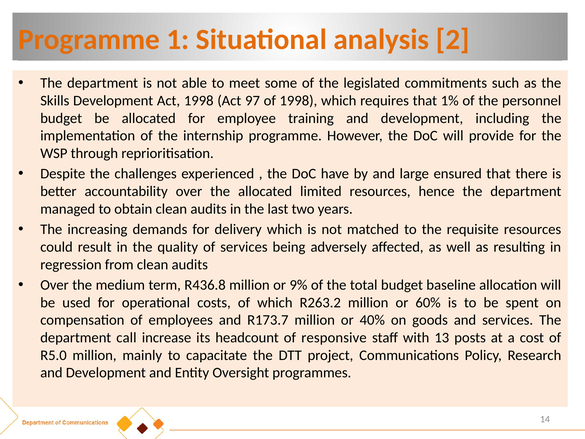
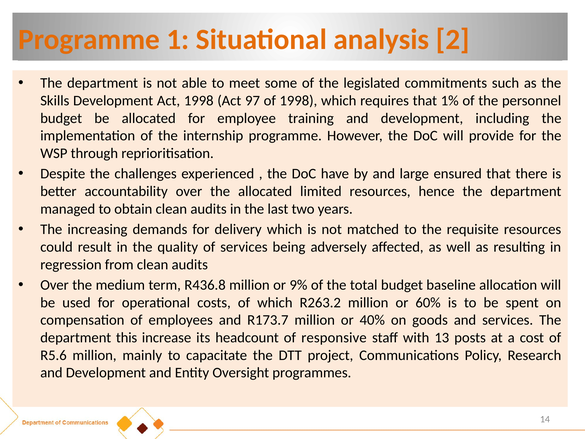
call: call -> this
R5.0: R5.0 -> R5.6
